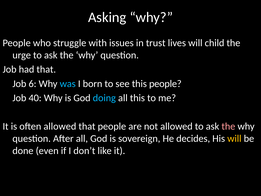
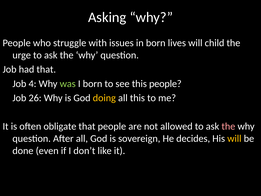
in trust: trust -> born
6: 6 -> 4
was colour: light blue -> light green
40: 40 -> 26
doing colour: light blue -> yellow
often allowed: allowed -> obligate
